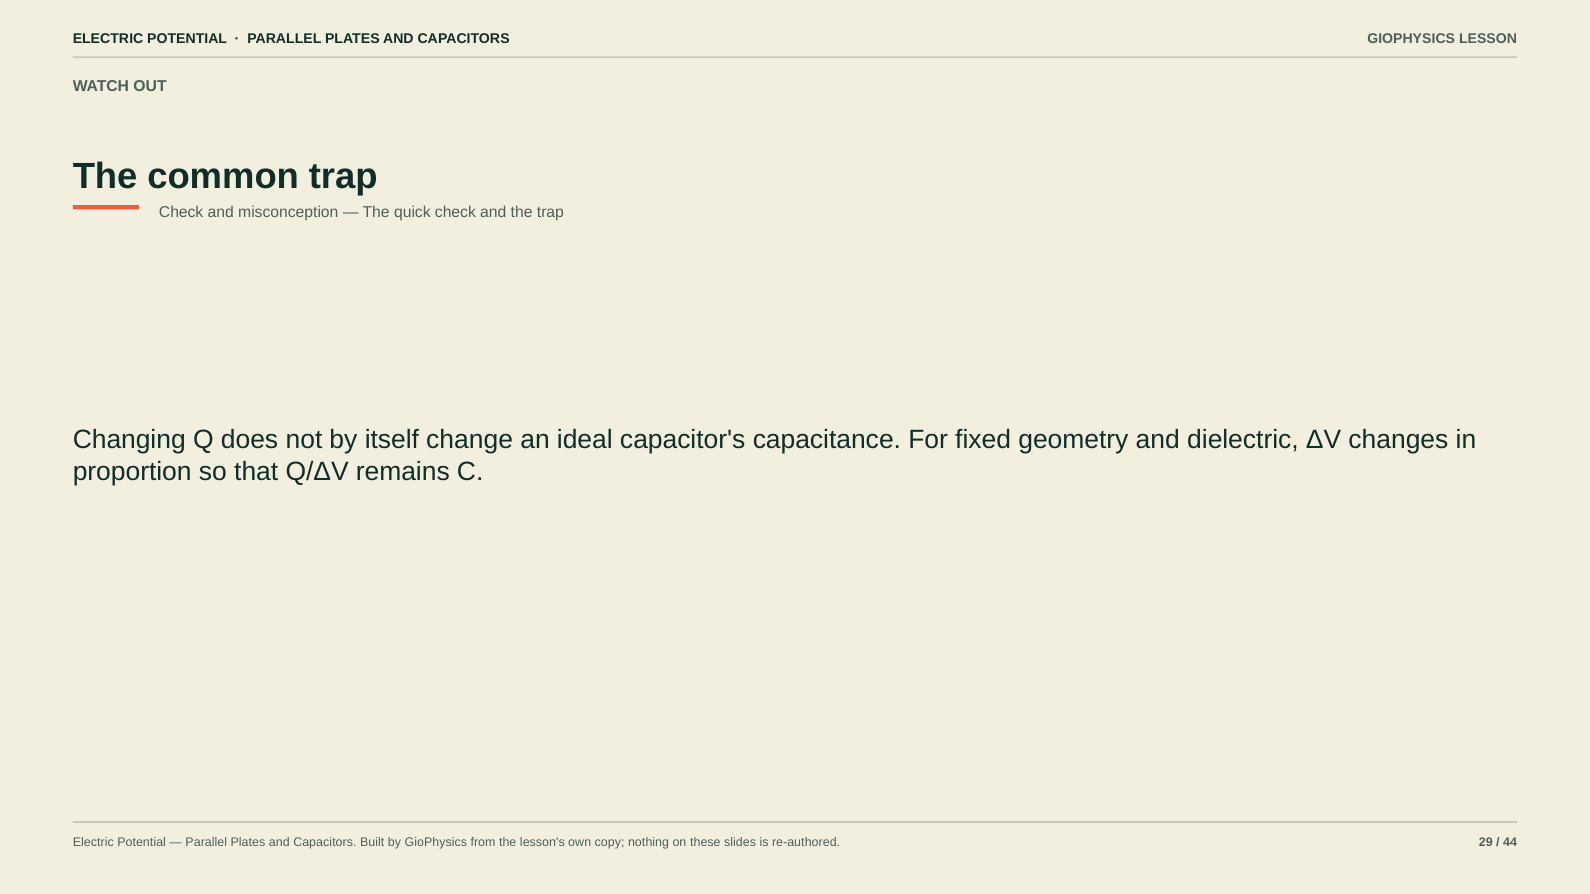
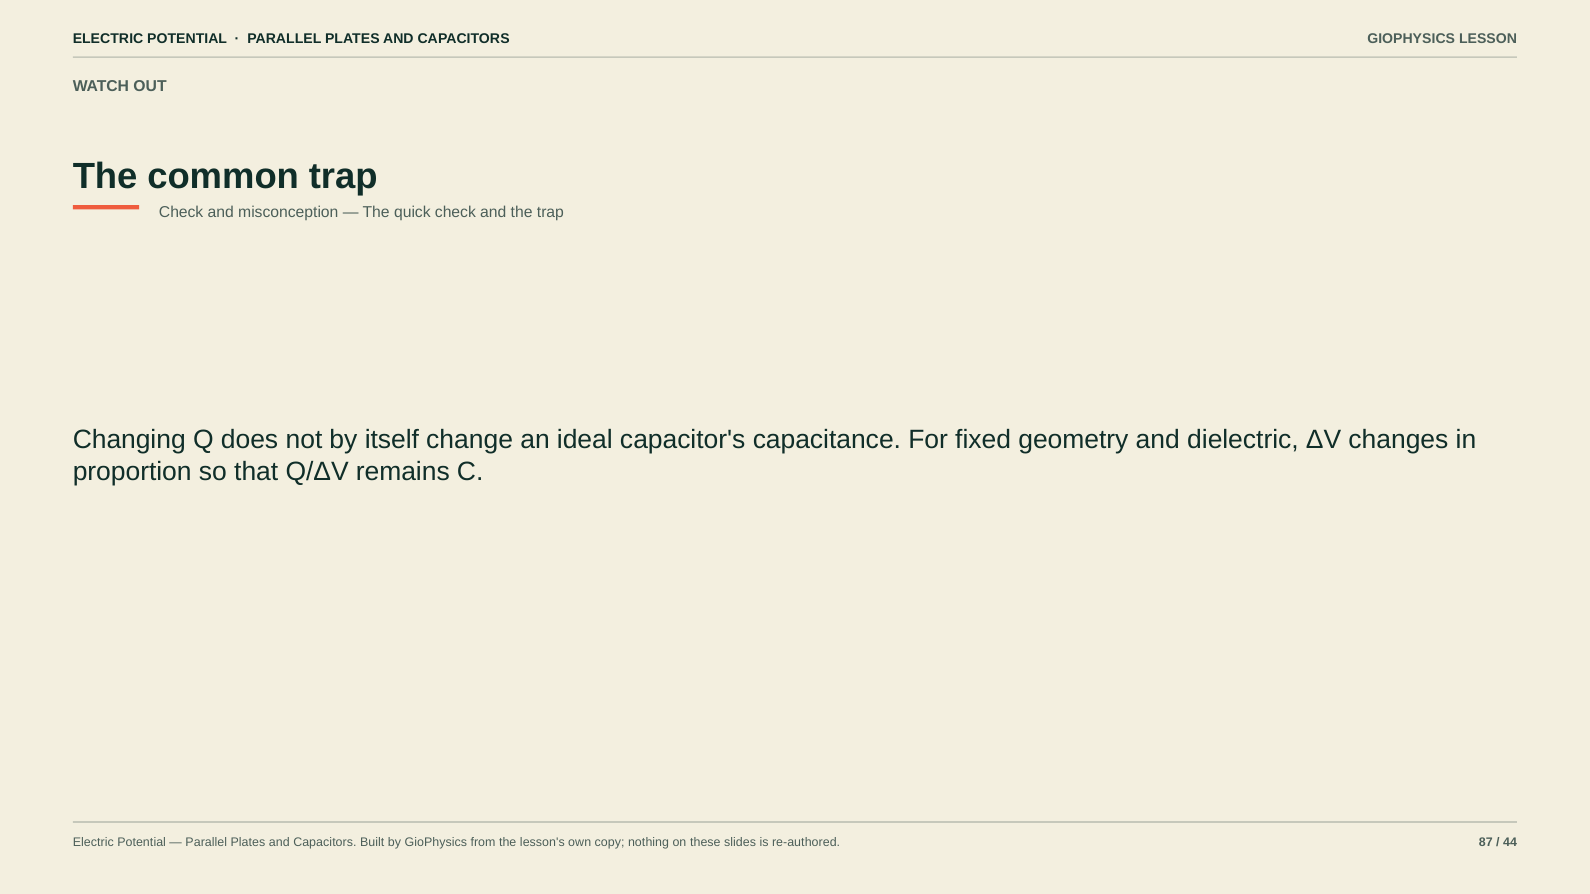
29: 29 -> 87
